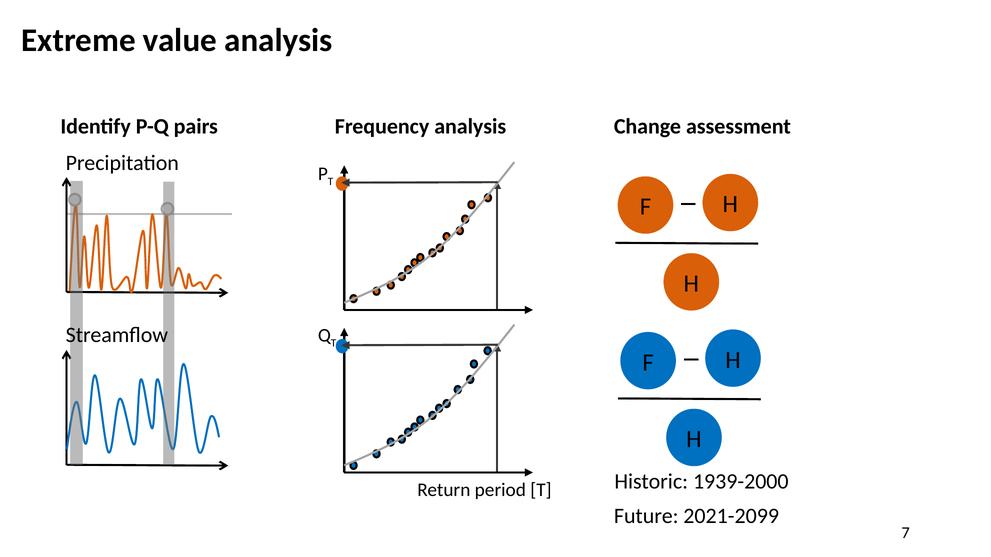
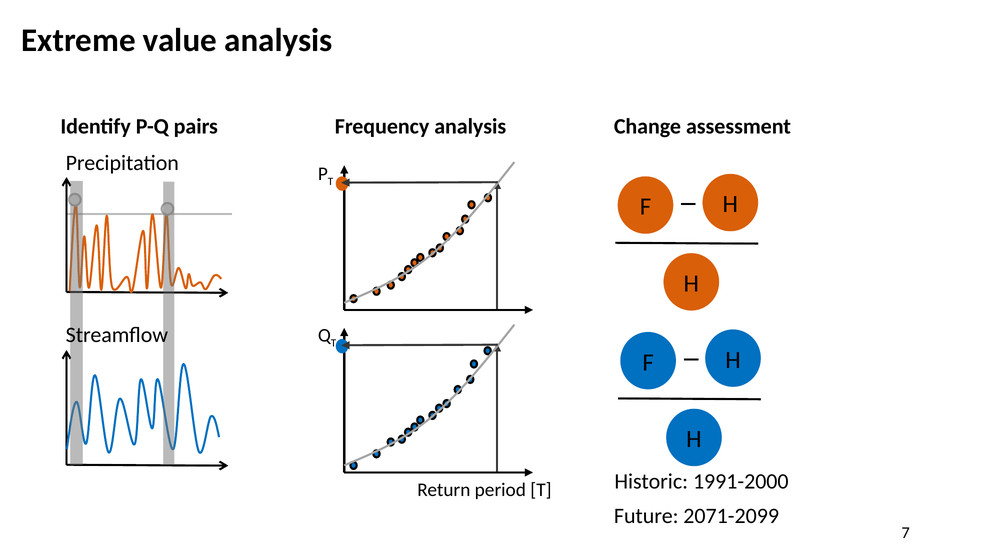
1939-2000: 1939-2000 -> 1991-2000
2021-2099: 2021-2099 -> 2071-2099
